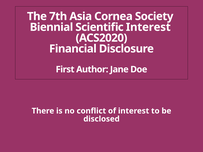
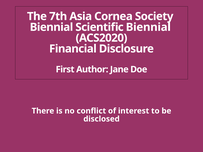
Scientific Interest: Interest -> Biennial
